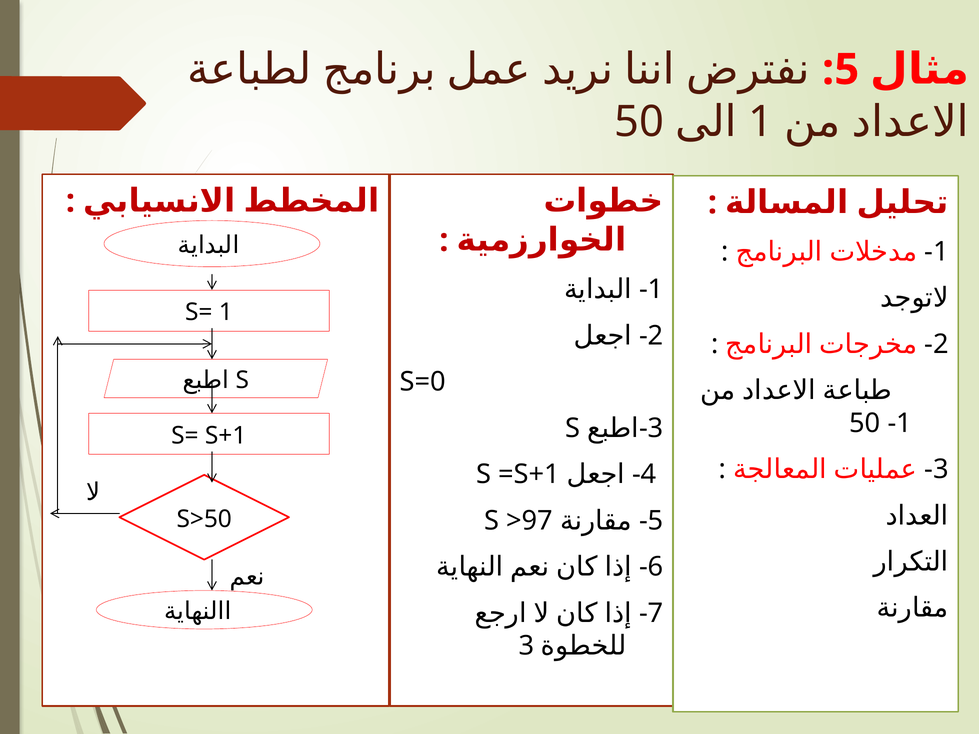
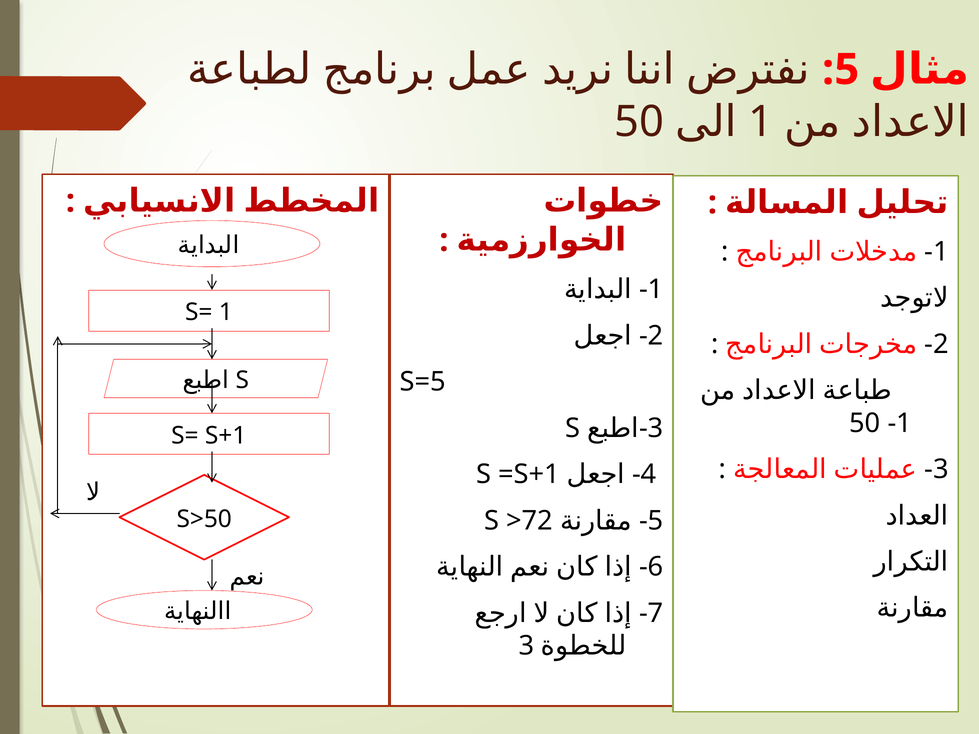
S=0: S=0 -> S=5
>97: >97 -> >72
